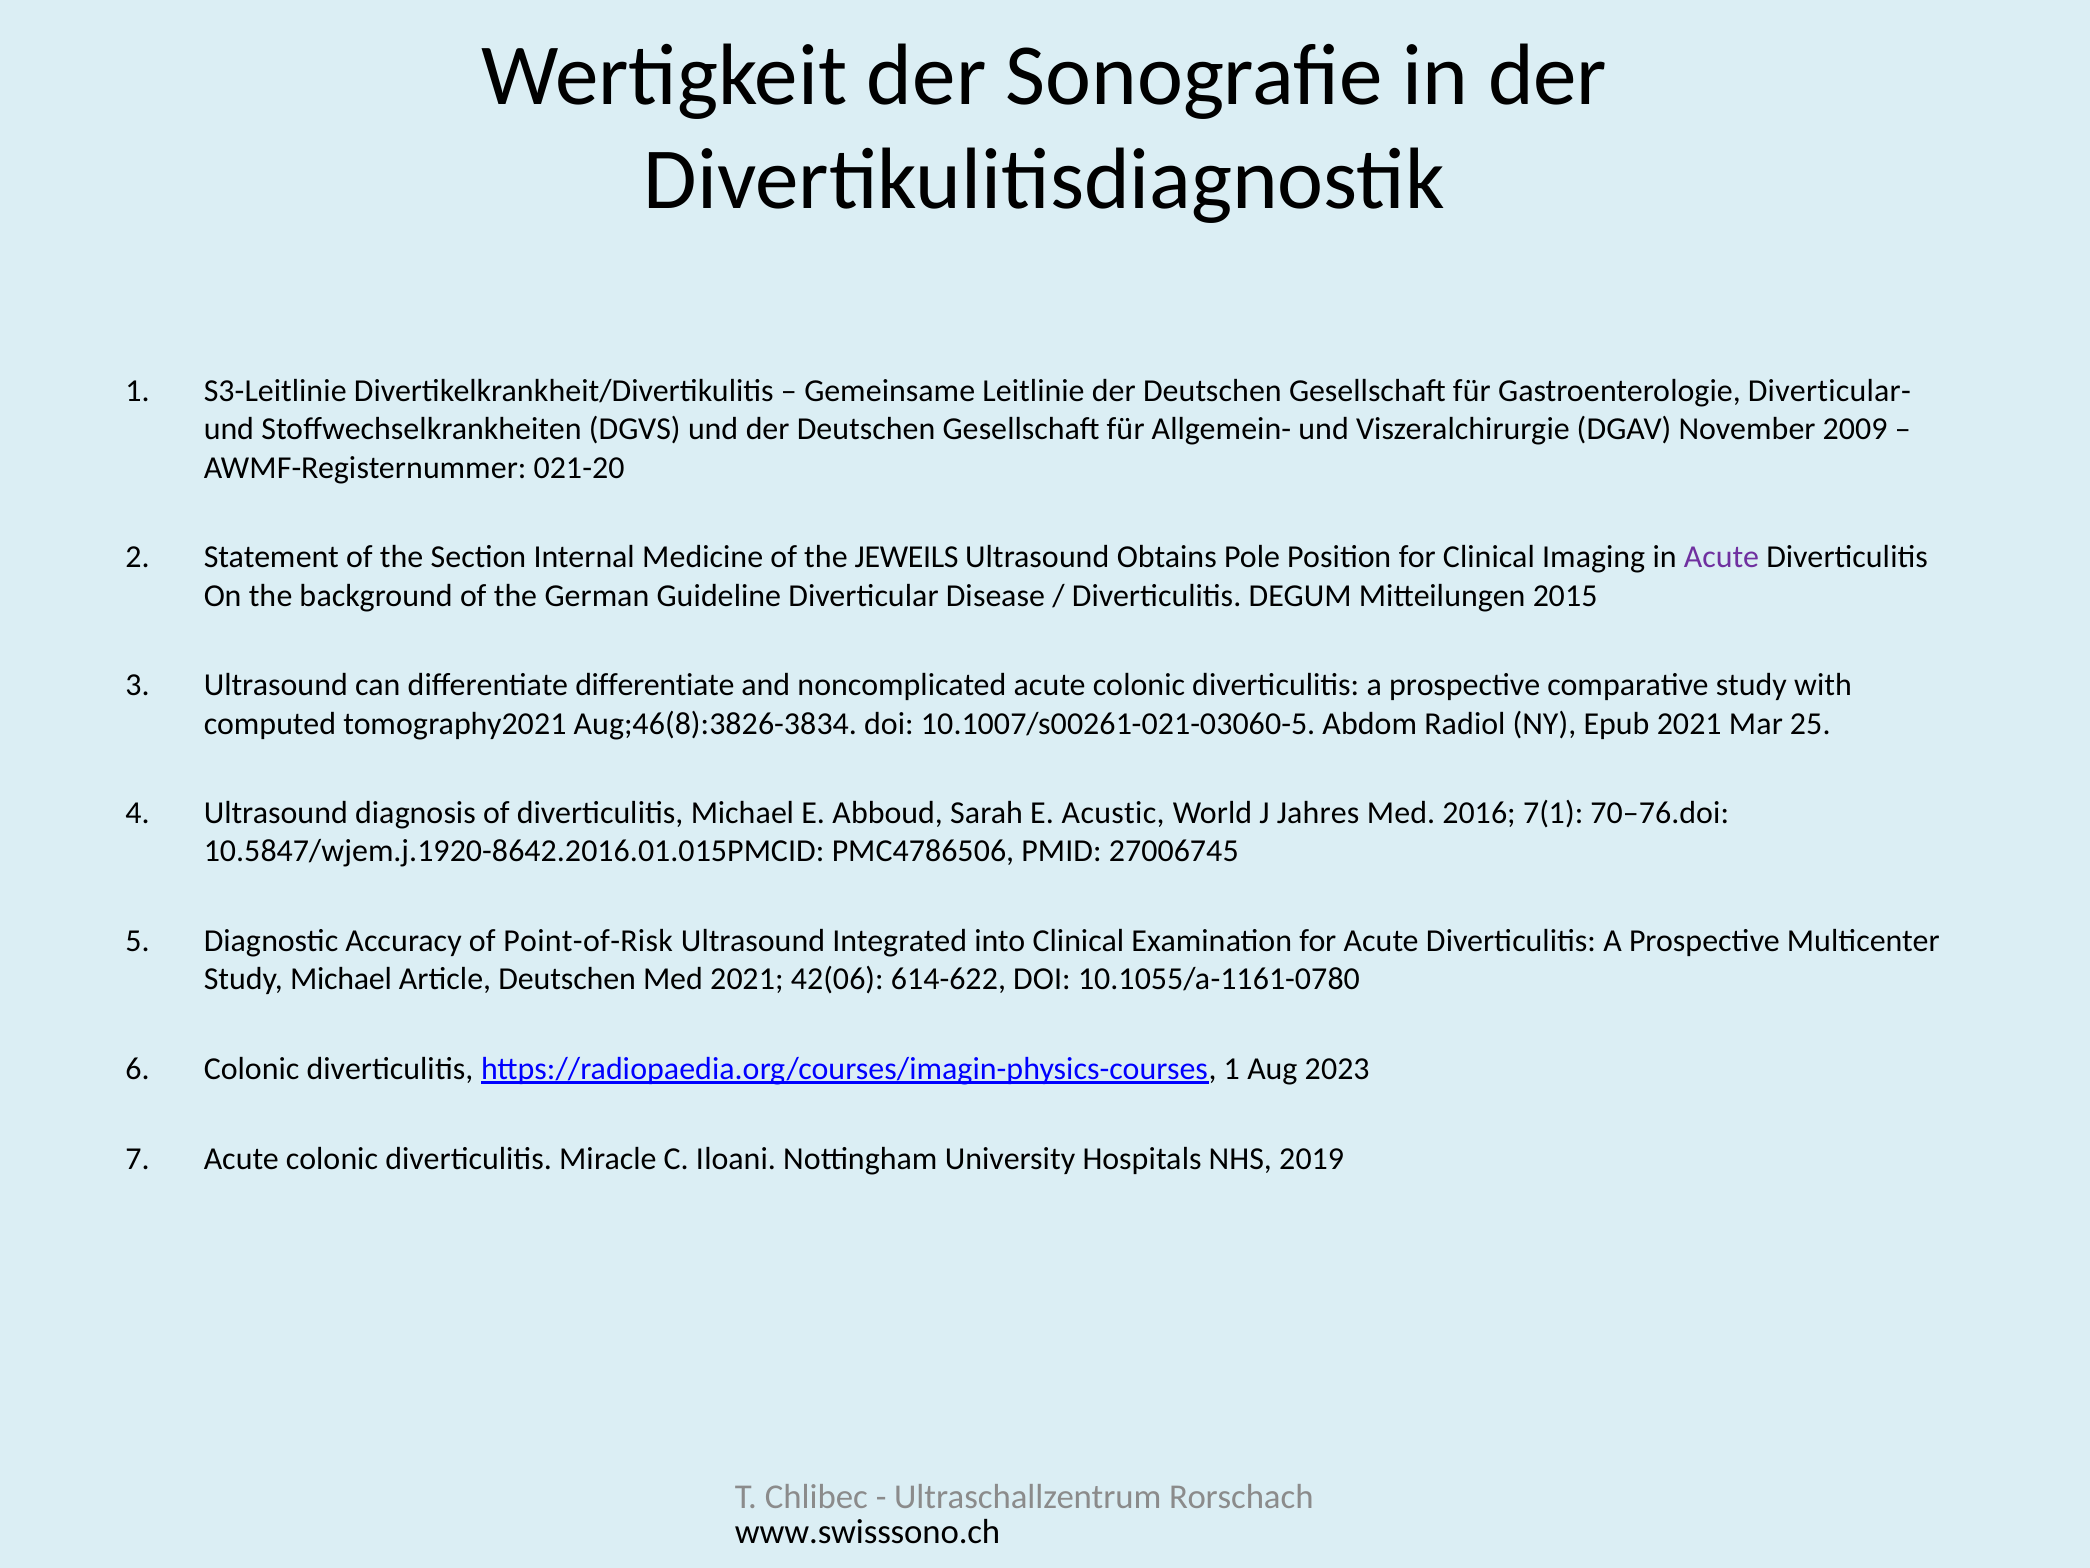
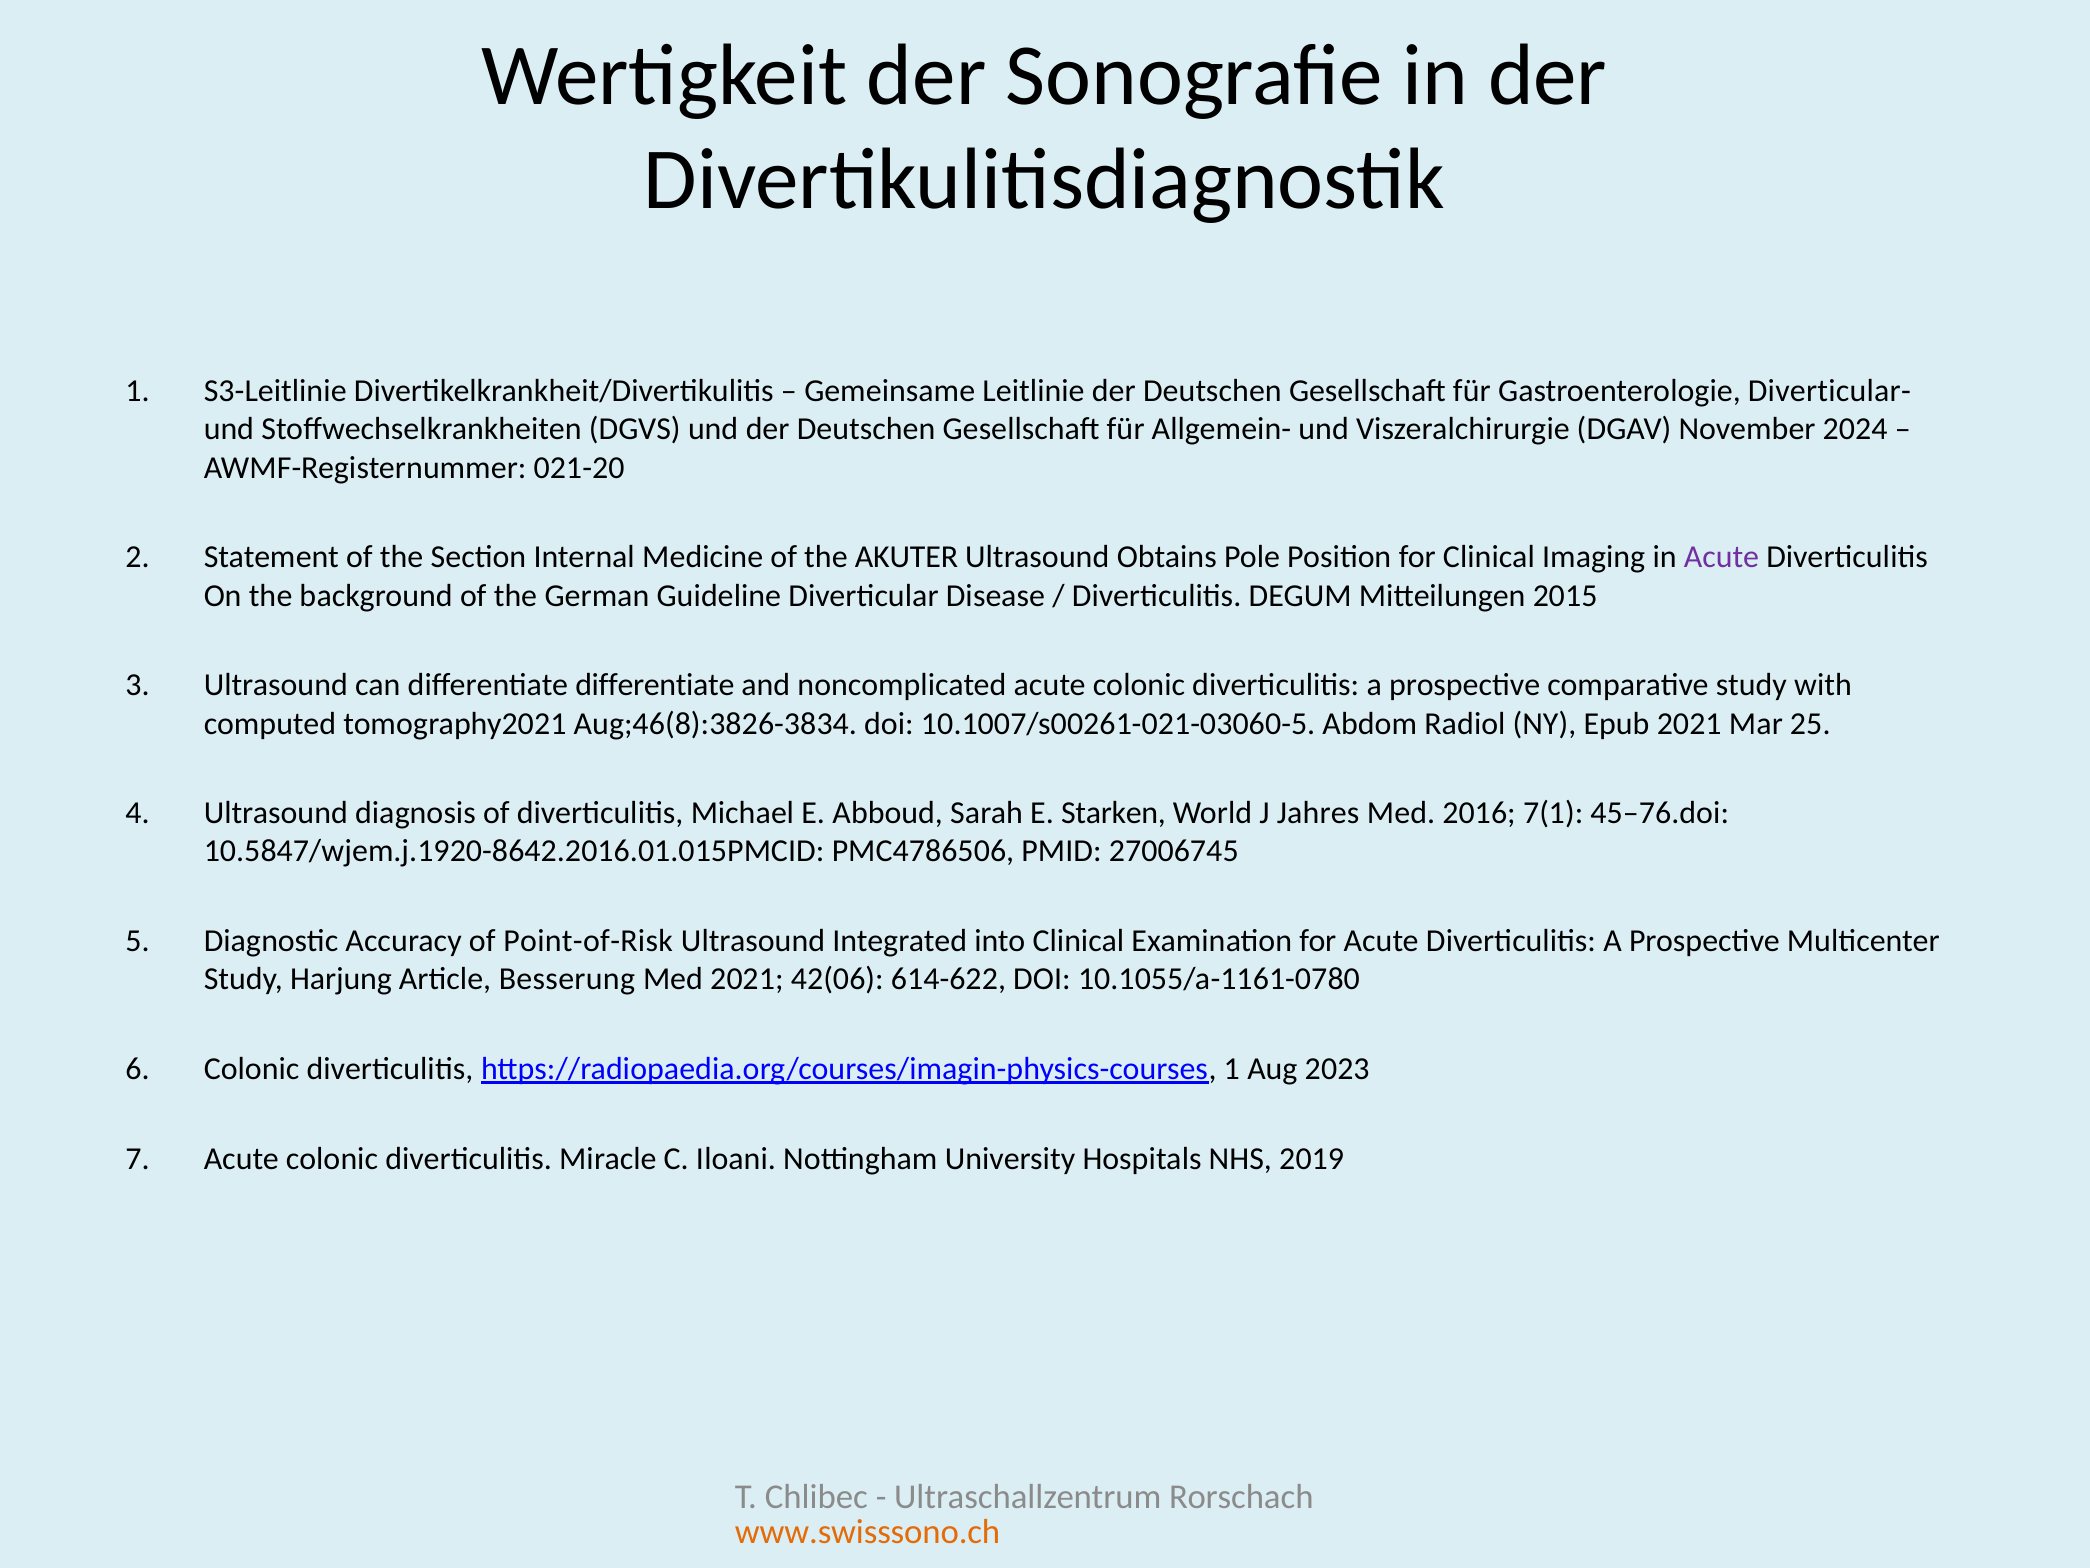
2009: 2009 -> 2024
JEWEILS: JEWEILS -> AKUTER
Acustic: Acustic -> Starken
70–76.doi: 70–76.doi -> 45–76.doi
Study Michael: Michael -> Harjung
Article Deutschen: Deutschen -> Besserung
www.swisssono.ch colour: black -> orange
